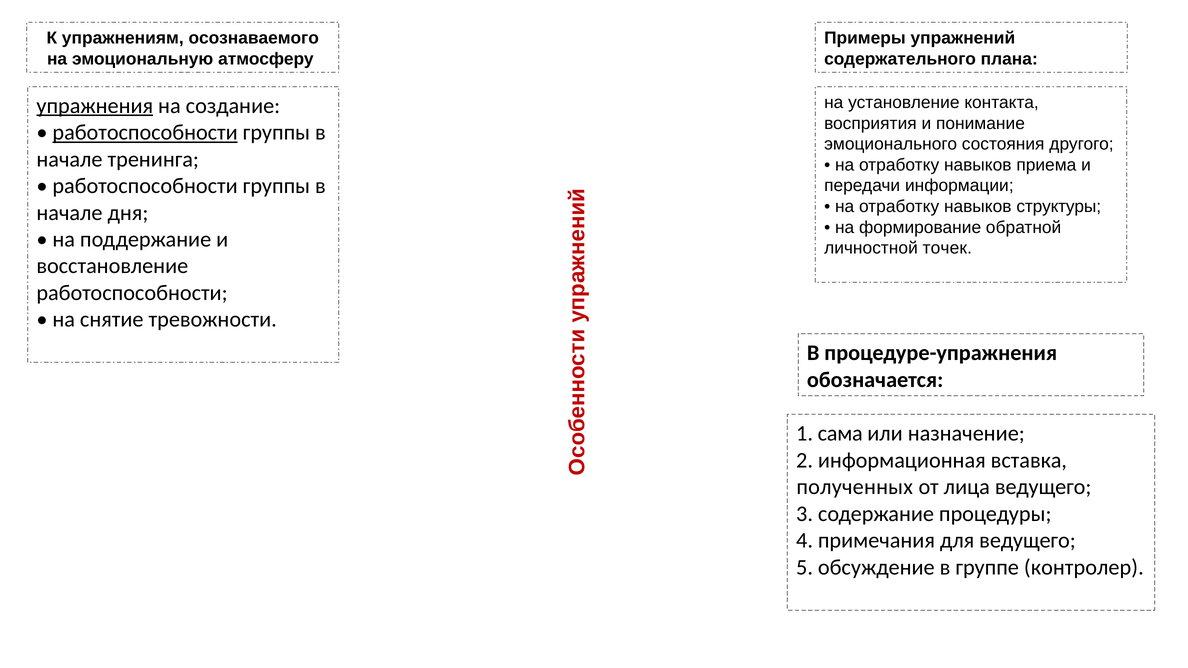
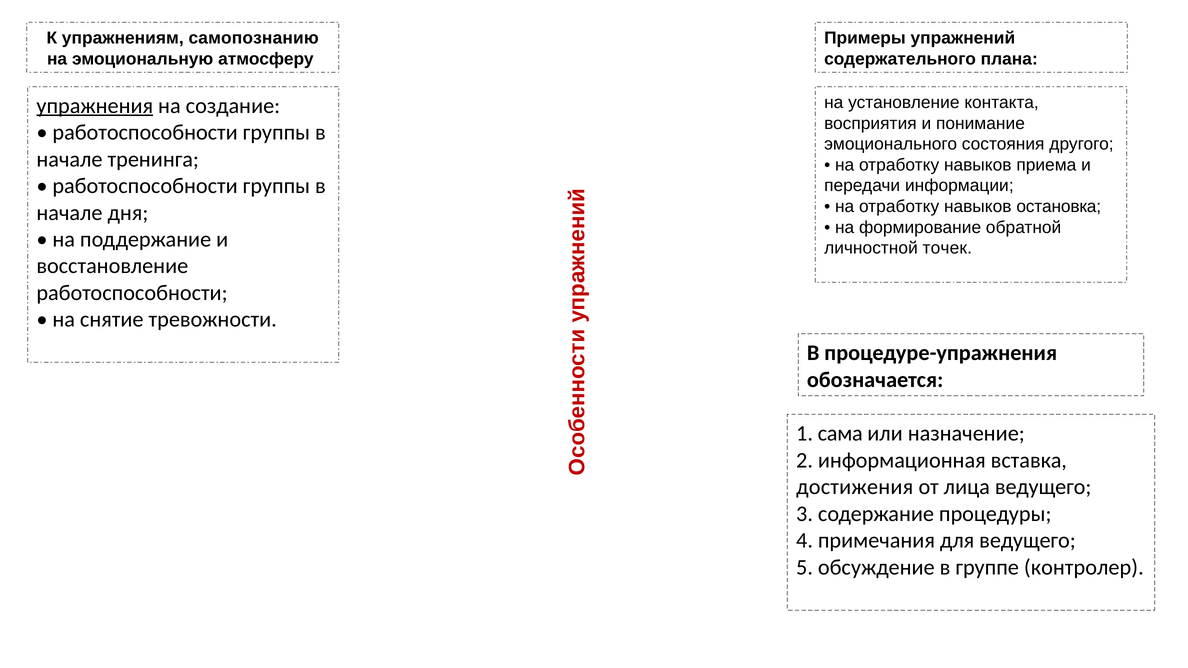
осознаваемого: осознаваемого -> самопознанию
работоспособности at (145, 133) underline: present -> none
структуры: структуры -> остановка
полученных: полученных -> достижения
